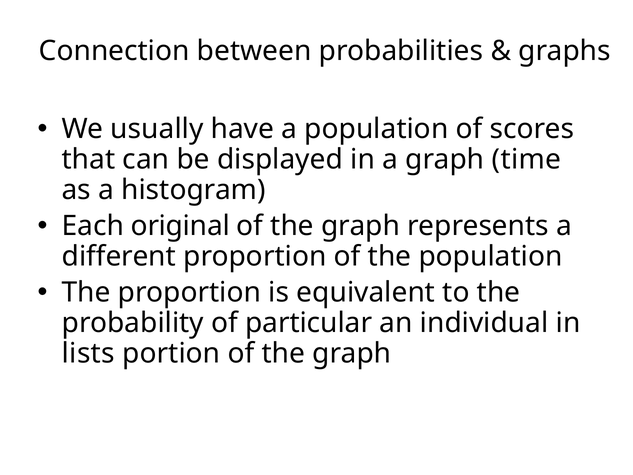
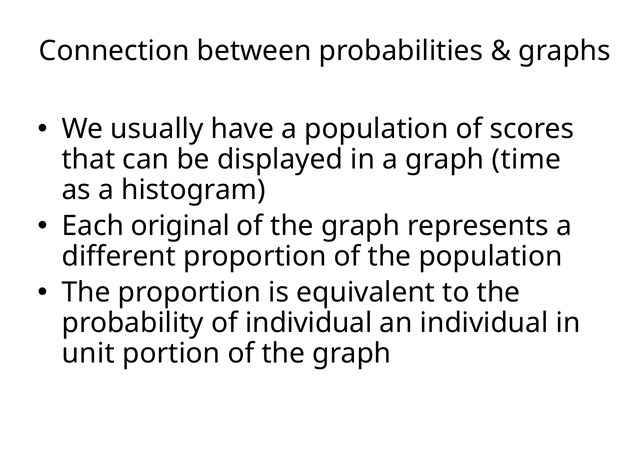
of particular: particular -> individual
lists: lists -> unit
